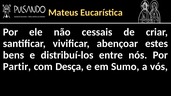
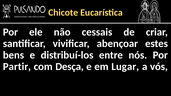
Mateus: Mateus -> Chicote
Sumo: Sumo -> Lugar
